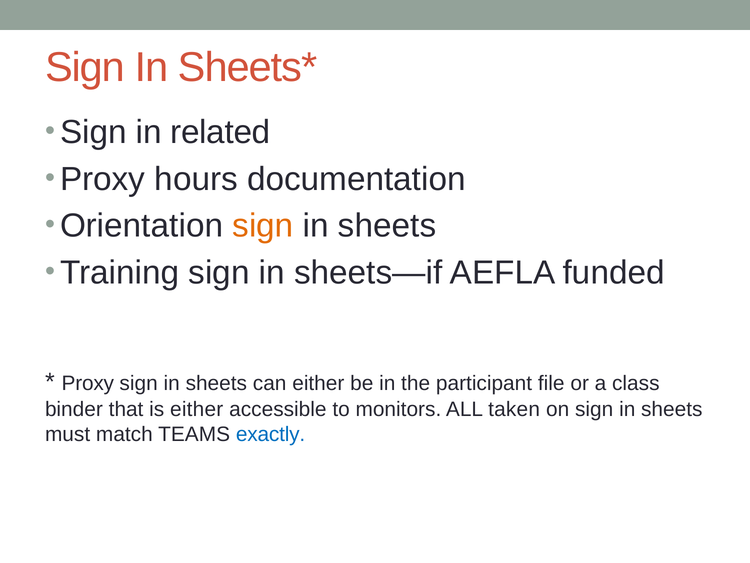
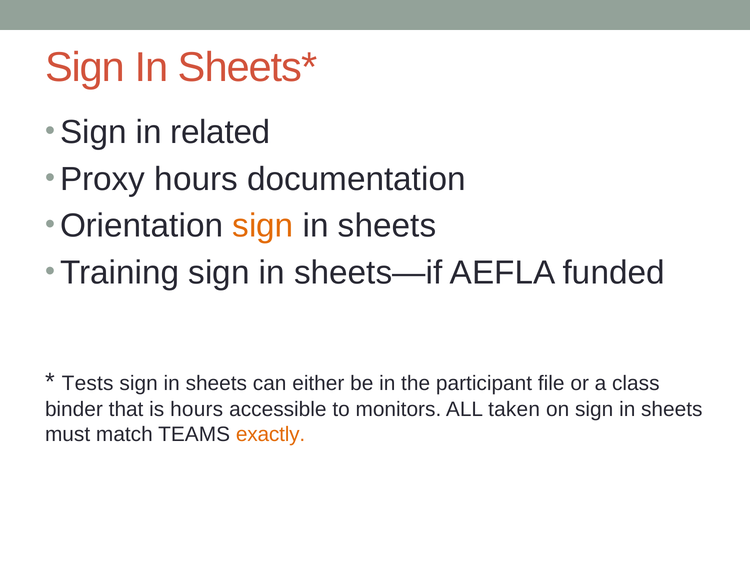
Proxy at (88, 383): Proxy -> Tests
is either: either -> hours
exactly colour: blue -> orange
